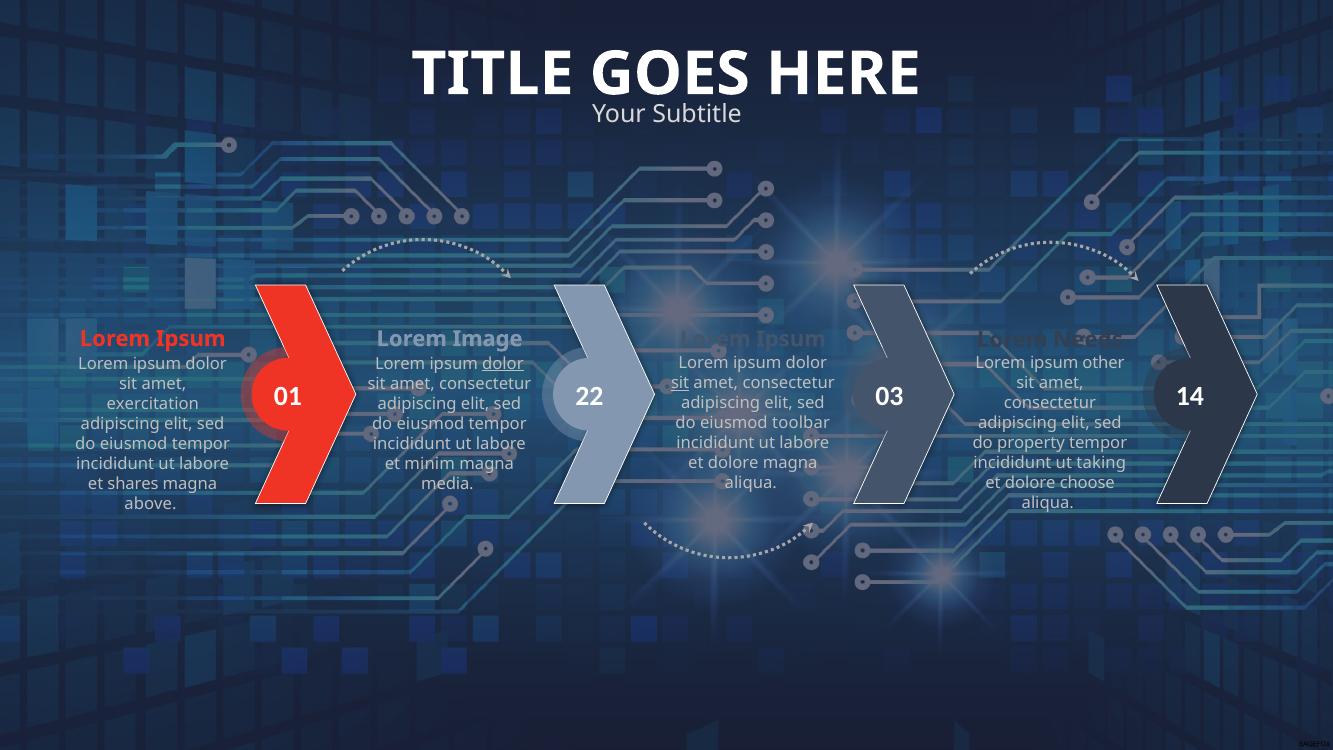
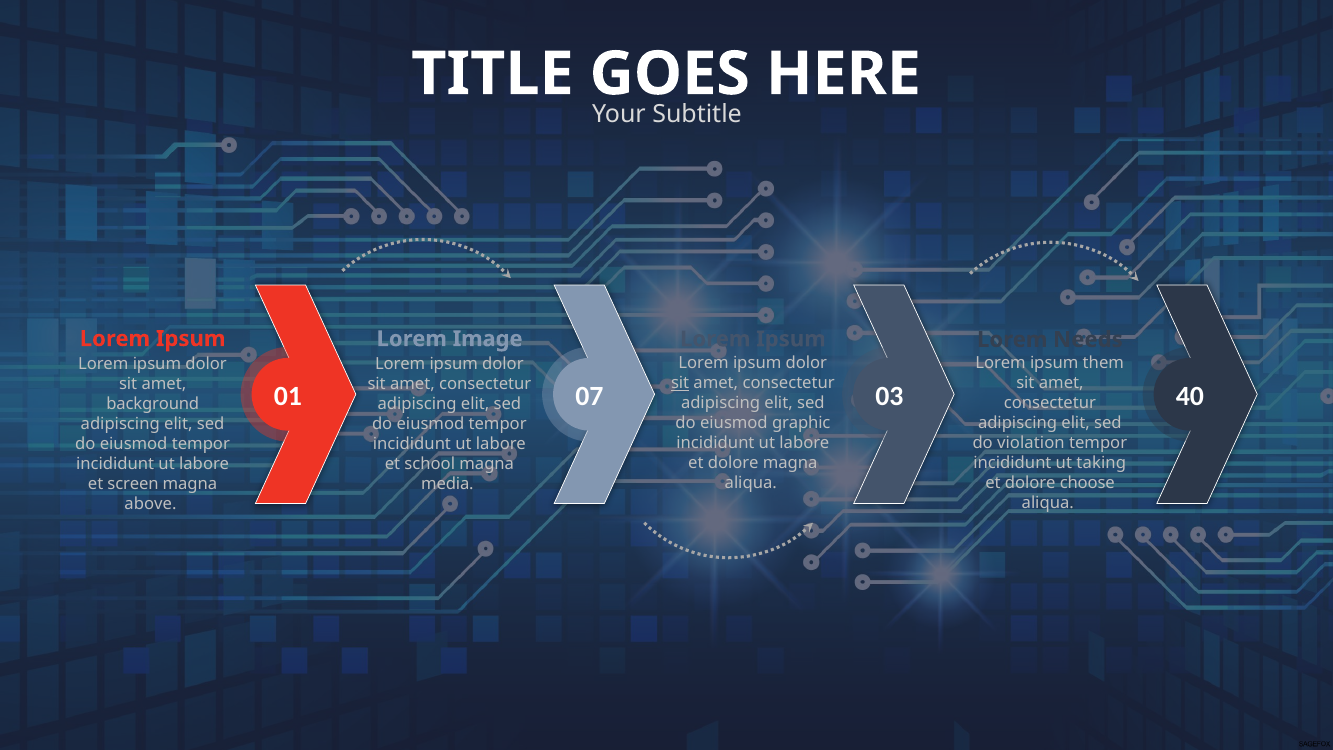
other: other -> them
dolor at (503, 363) underline: present -> none
22: 22 -> 07
14: 14 -> 40
exercitation: exercitation -> background
toolbar: toolbar -> graphic
property: property -> violation
minim: minim -> school
shares: shares -> screen
